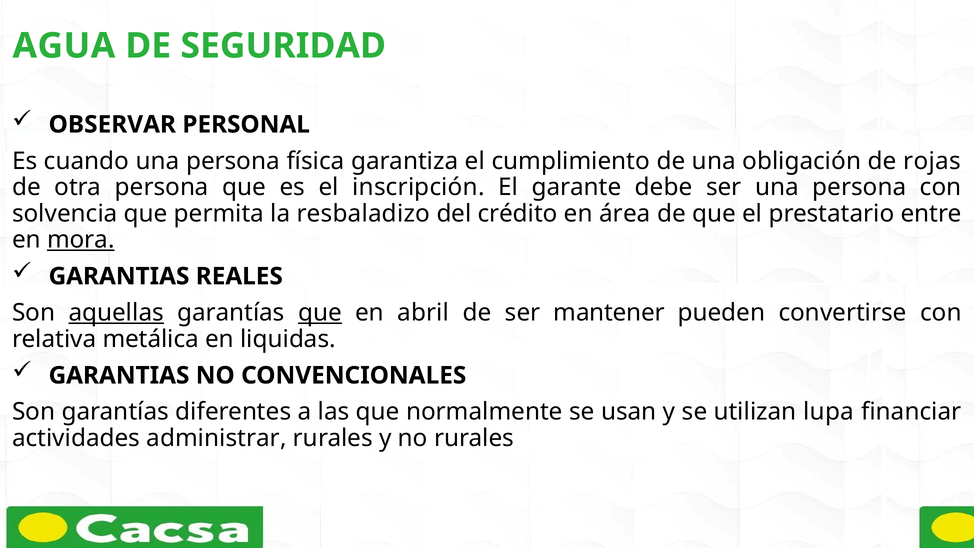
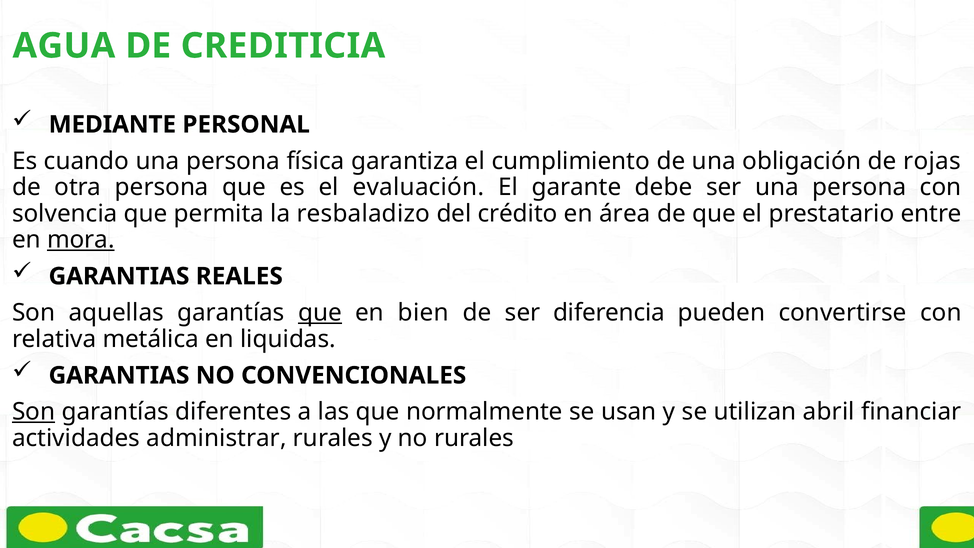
SEGURIDAD: SEGURIDAD -> CREDITICIA
OBSERVAR: OBSERVAR -> MEDIANTE
inscripción: inscripción -> evaluación
aquellas underline: present -> none
abril: abril -> bien
mantener: mantener -> diferencia
Son at (34, 412) underline: none -> present
lupa: lupa -> abril
